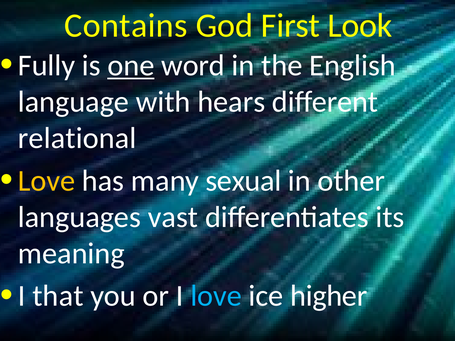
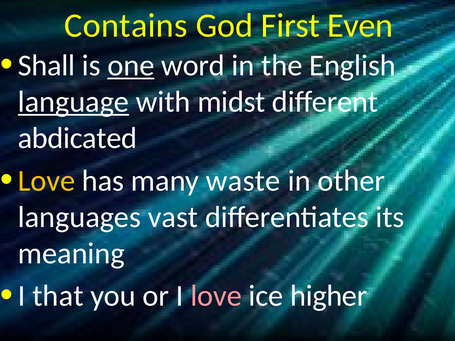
Look: Look -> Even
Fully: Fully -> Shall
language underline: none -> present
hears: hears -> midst
relational: relational -> abdicated
sexual: sexual -> waste
love at (216, 296) colour: light blue -> pink
